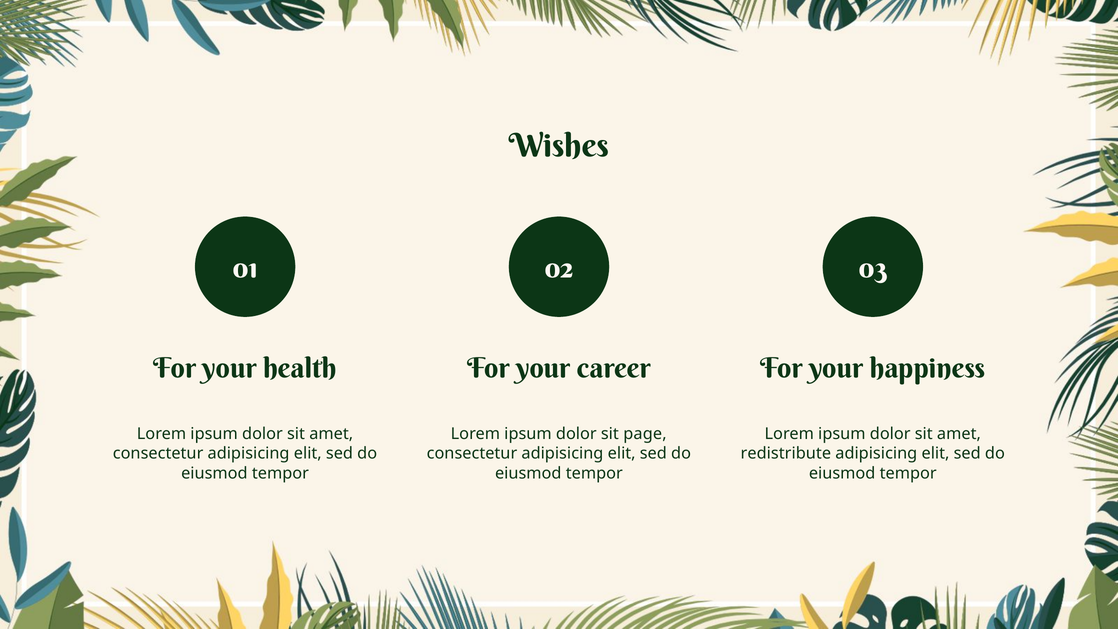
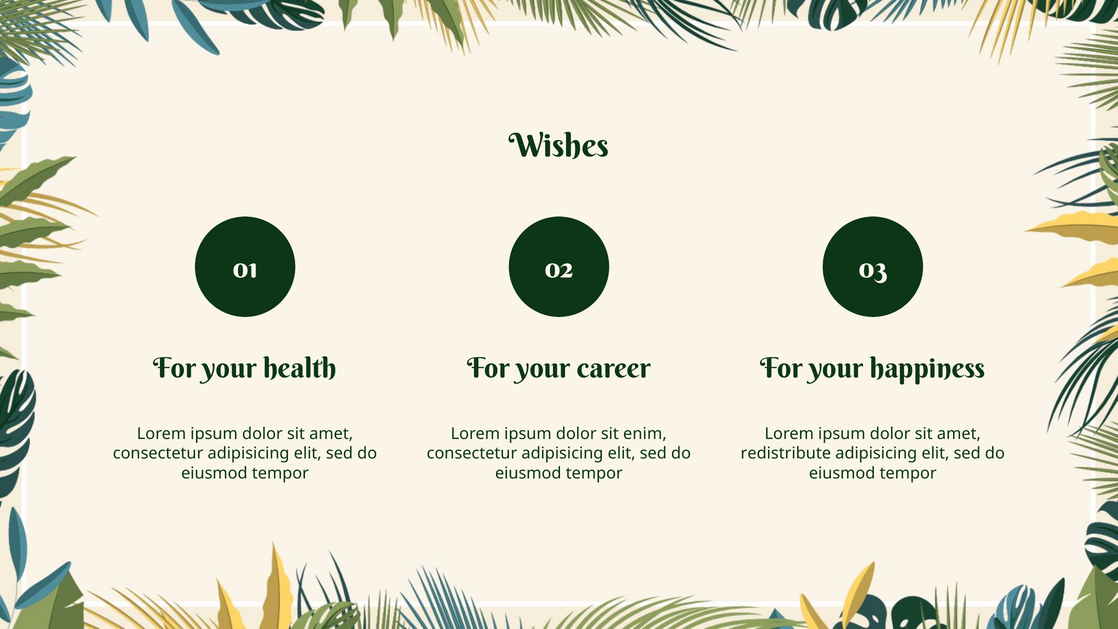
page: page -> enim
